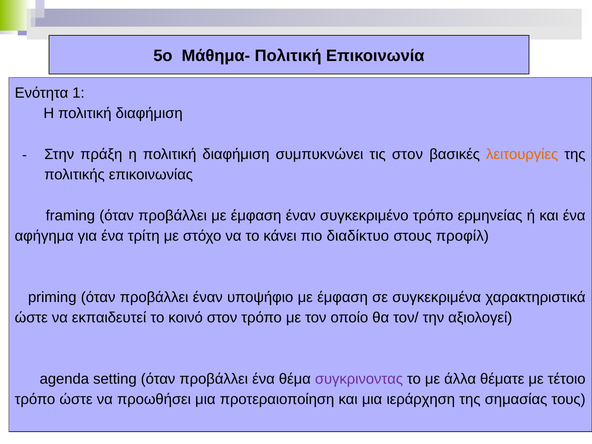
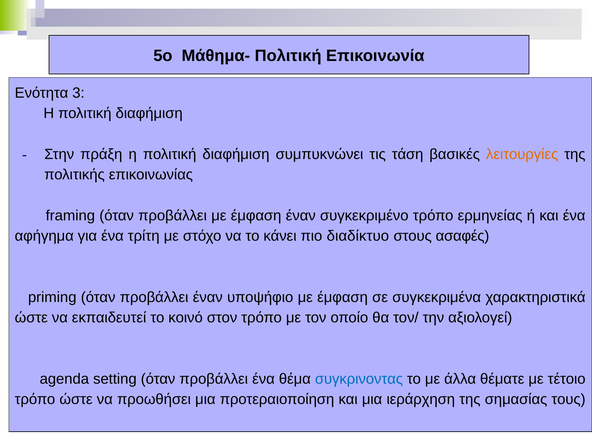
1: 1 -> 3
τις στον: στον -> τάση
προφίλ: προφίλ -> ασαφές
συγκρινοντας colour: purple -> blue
